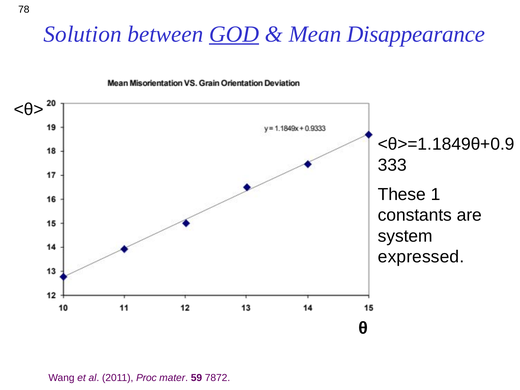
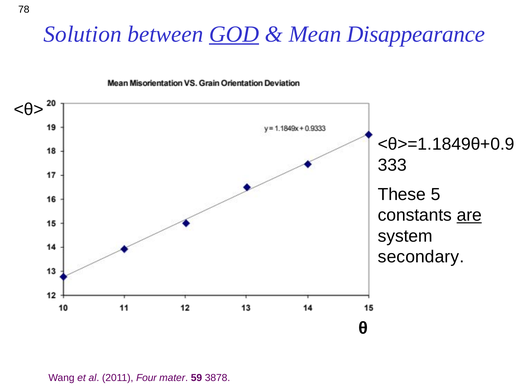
1: 1 -> 5
are underline: none -> present
expressed: expressed -> secondary
Proc: Proc -> Four
7872: 7872 -> 3878
